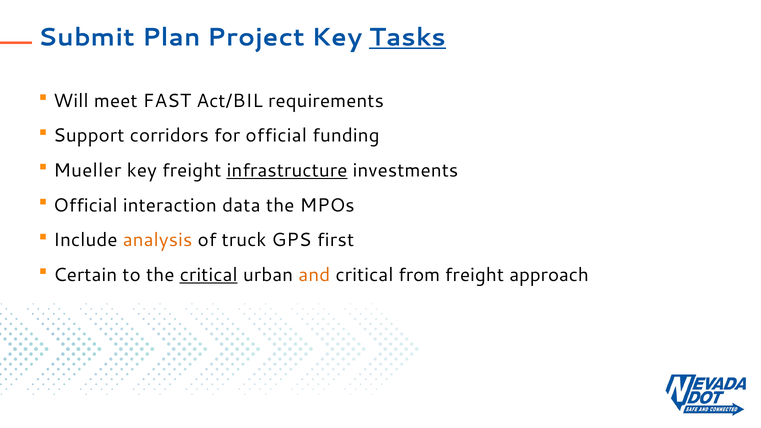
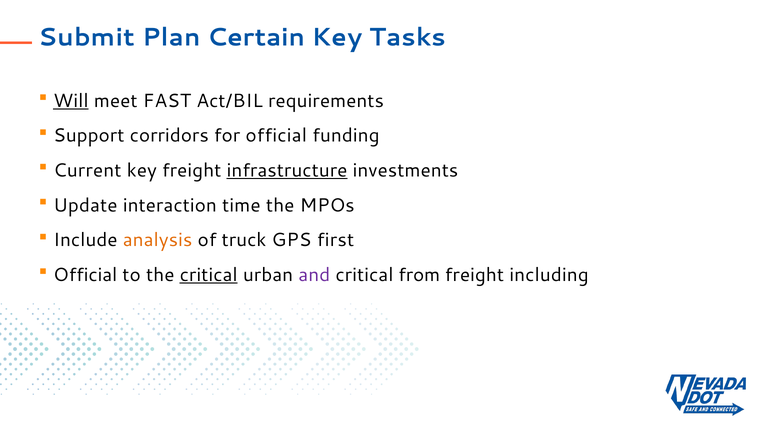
Project: Project -> Certain
Tasks underline: present -> none
Will underline: none -> present
Mueller: Mueller -> Current
Official at (85, 205): Official -> Update
data: data -> time
Certain at (85, 275): Certain -> Official
and colour: orange -> purple
approach: approach -> including
